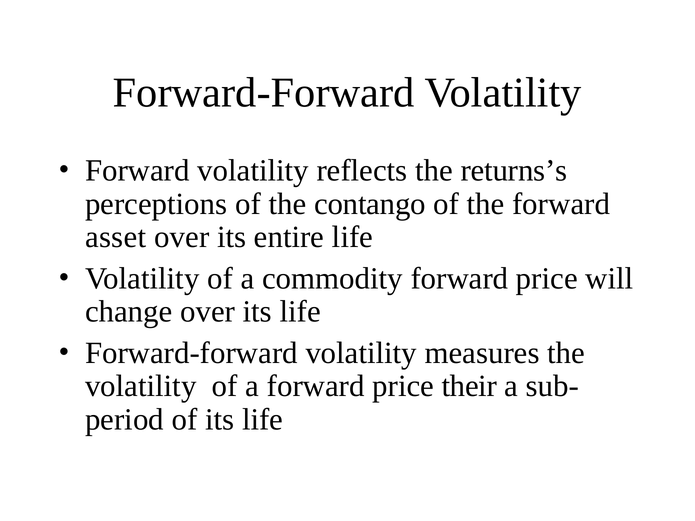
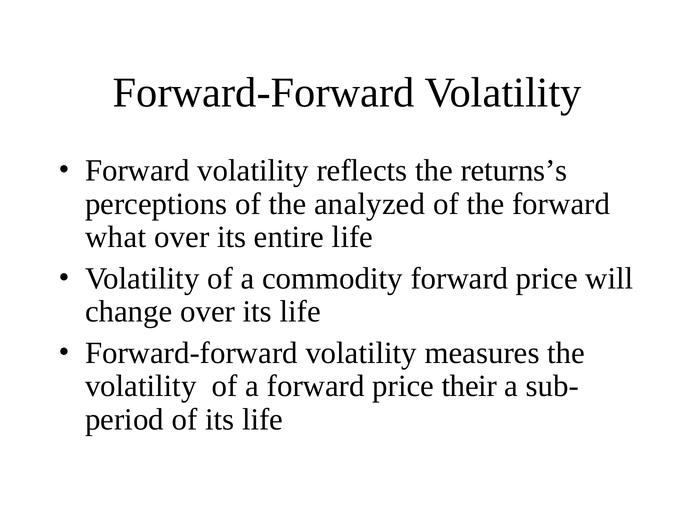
contango: contango -> analyzed
asset: asset -> what
